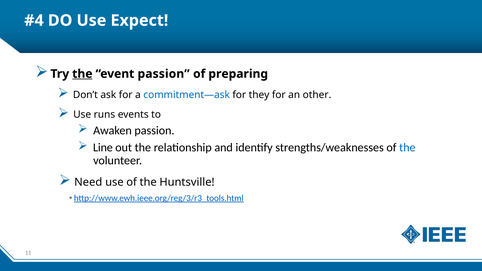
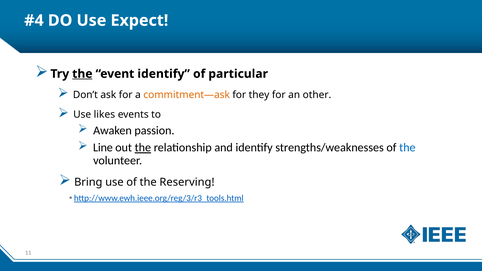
event passion: passion -> identify
preparing: preparing -> particular
commitment—ask colour: blue -> orange
runs: runs -> likes
the at (143, 148) underline: none -> present
Need: Need -> Bring
Huntsville: Huntsville -> Reserving
